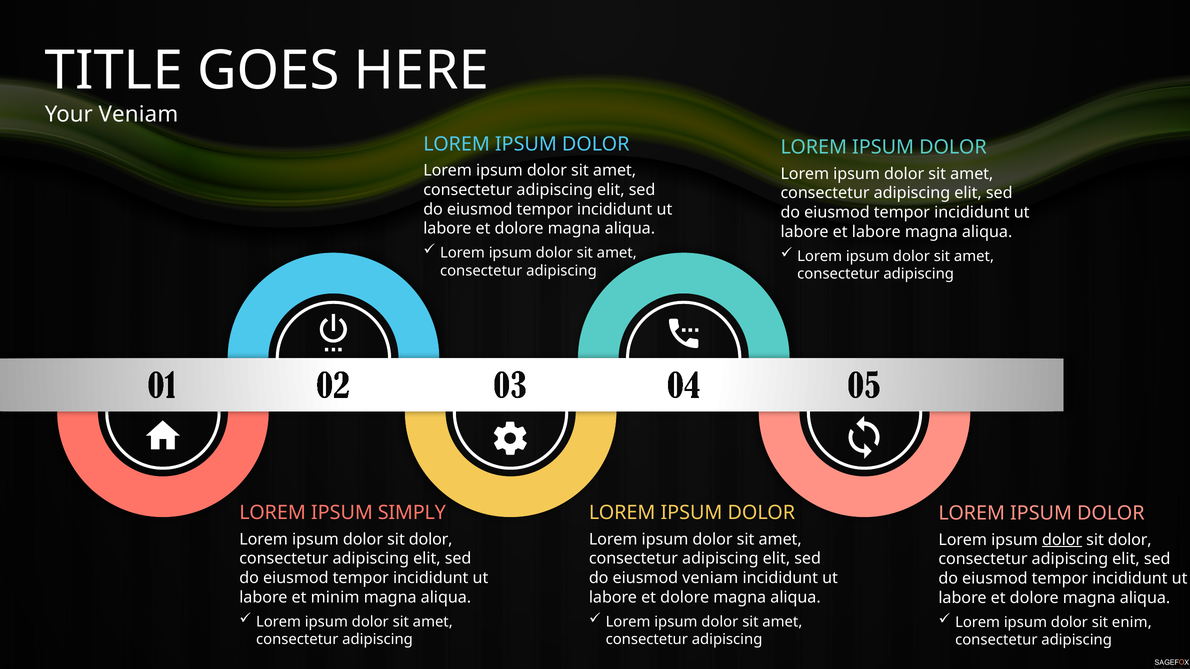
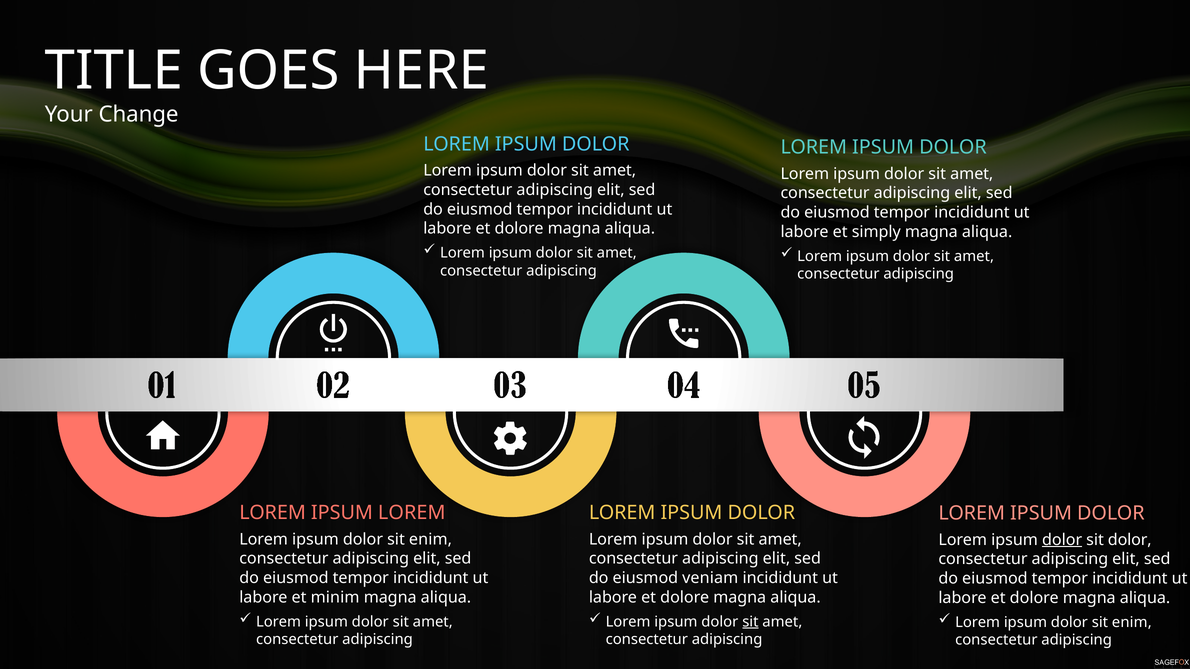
Your Veniam: Veniam -> Change
et labore: labore -> simply
IPSUM SIMPLY: SIMPLY -> LOREM
dolor at (431, 539): dolor -> enim
sit at (750, 622) underline: none -> present
